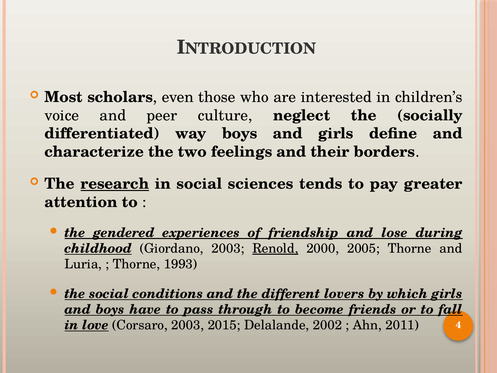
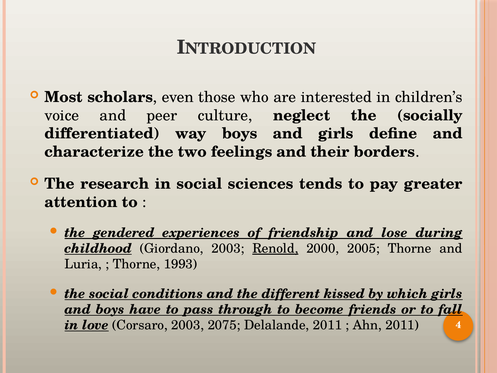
research underline: present -> none
lovers: lovers -> kissed
2015: 2015 -> 2075
Delalande 2002: 2002 -> 2011
